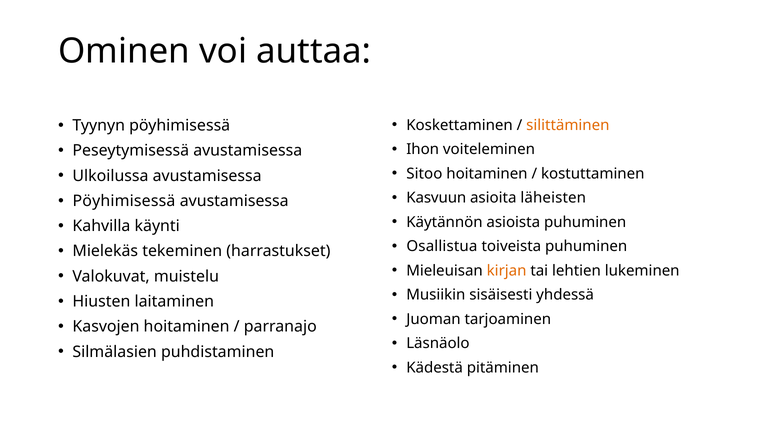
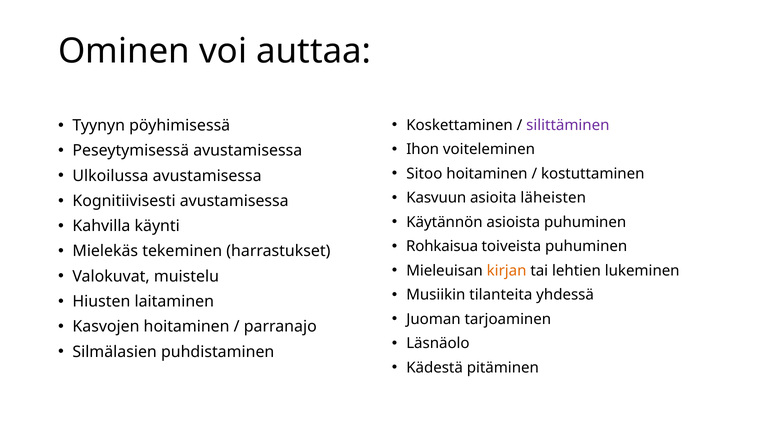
silittäminen colour: orange -> purple
Pöyhimisessä at (124, 201): Pöyhimisessä -> Kognitiivisesti
Osallistua: Osallistua -> Rohkaisua
sisäisesti: sisäisesti -> tilanteita
